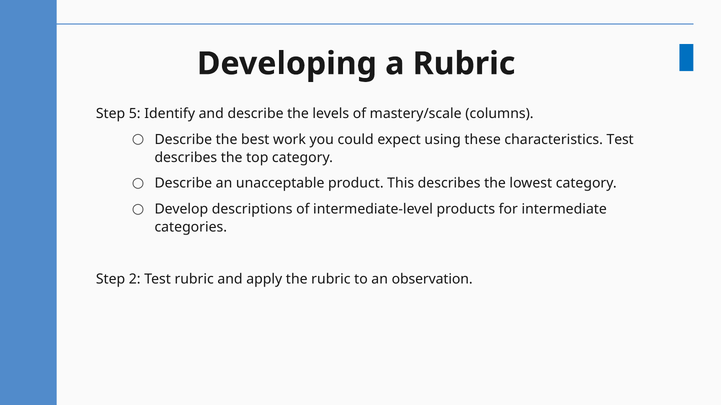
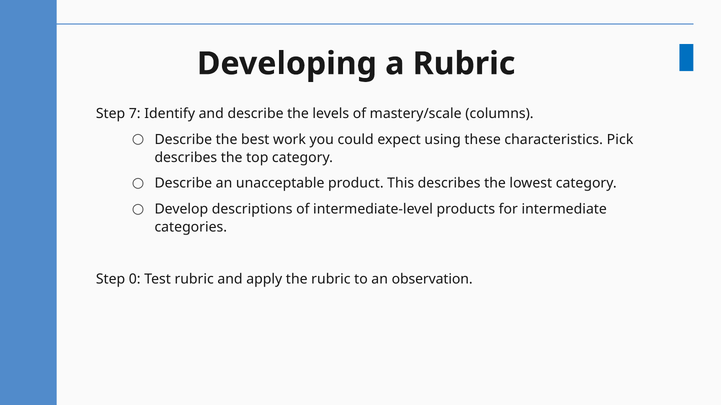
5: 5 -> 7
characteristics Test: Test -> Pick
2: 2 -> 0
